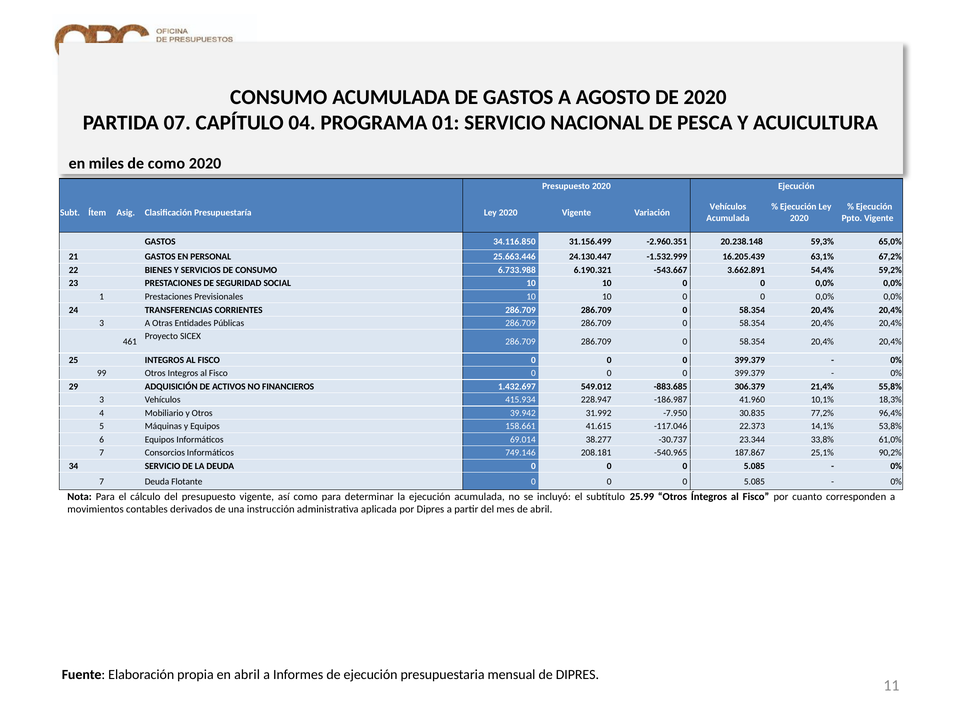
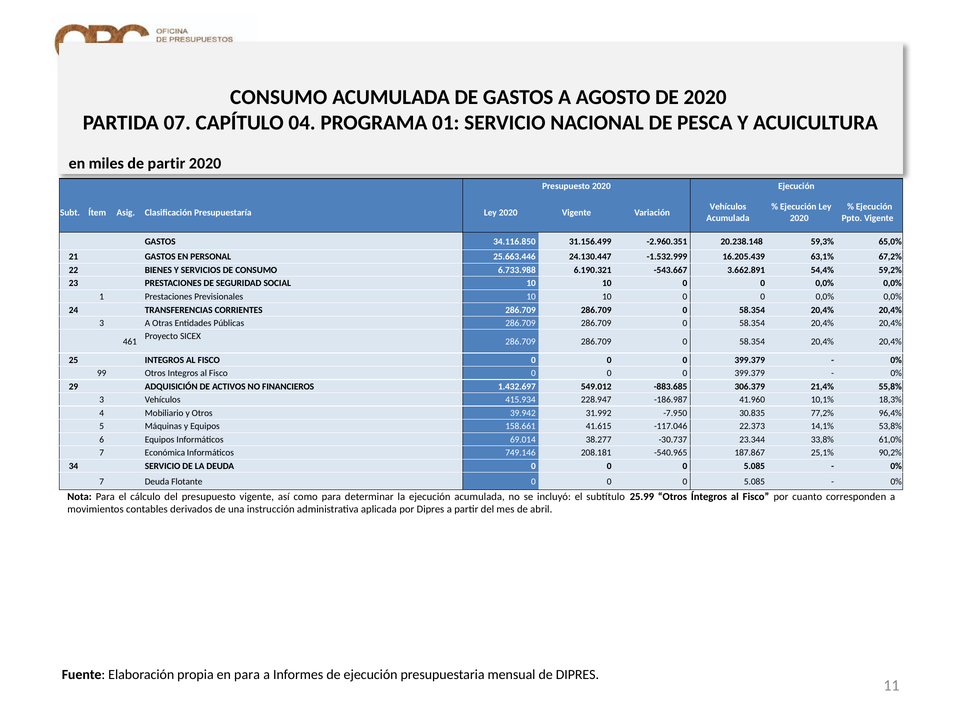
de como: como -> partir
Consorcios: Consorcios -> Económica
en abril: abril -> para
